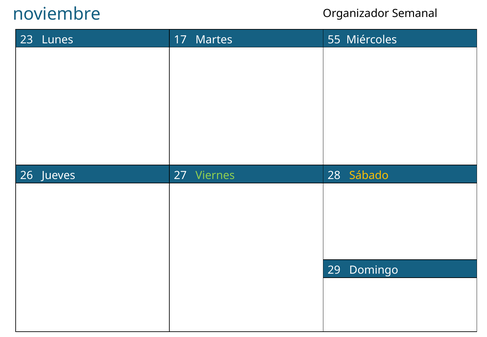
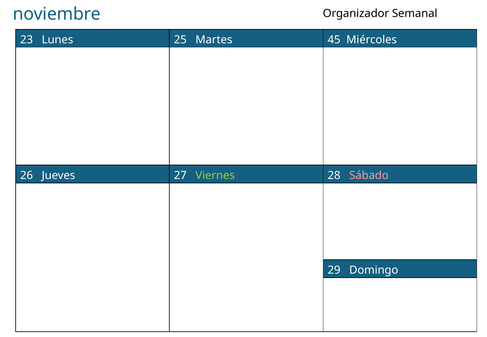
17: 17 -> 25
55: 55 -> 45
Sábado colour: yellow -> pink
